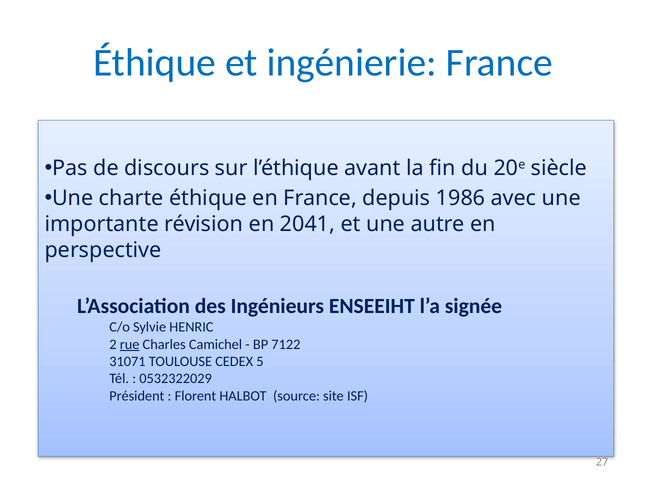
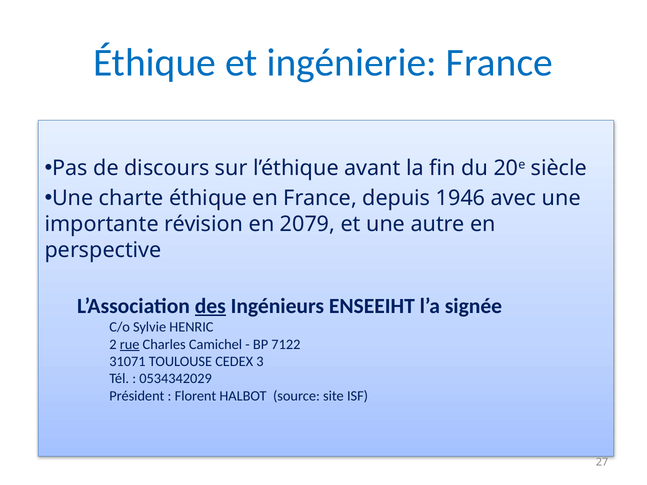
1986: 1986 -> 1946
2041: 2041 -> 2079
des underline: none -> present
5: 5 -> 3
0532322029: 0532322029 -> 0534342029
